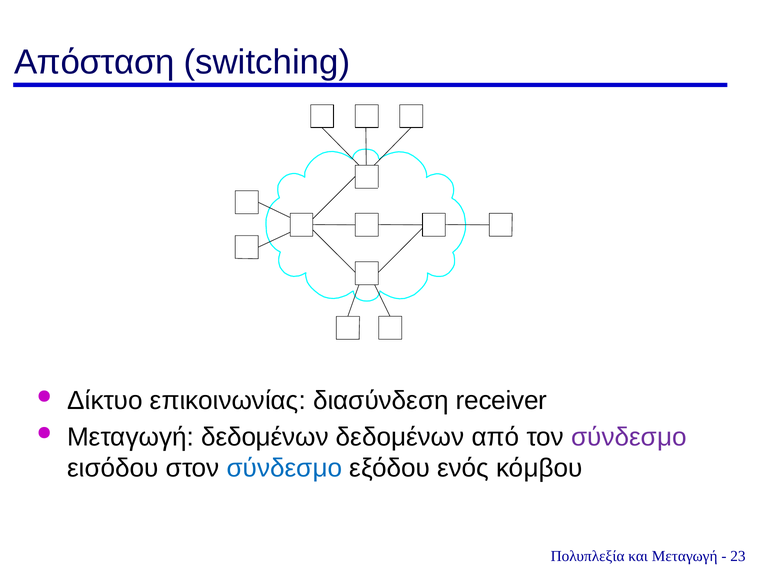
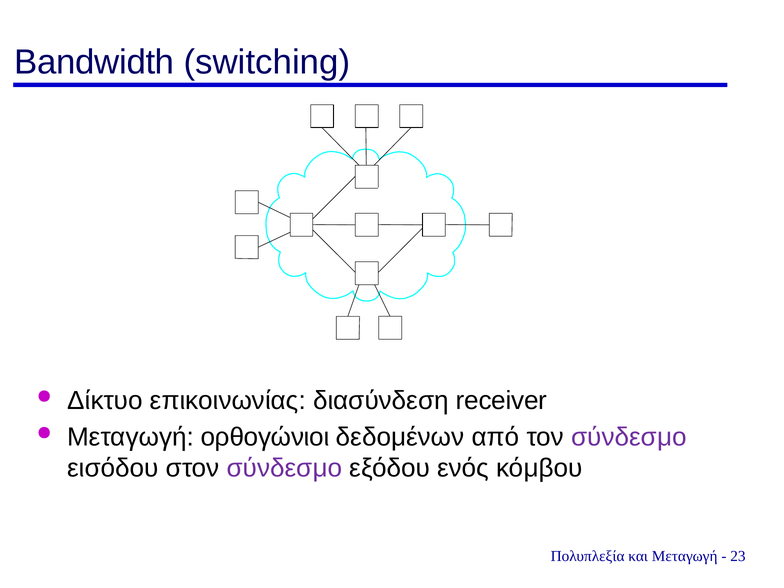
Απόσταση: Απόσταση -> Bandwidth
Μεταγωγή δεδομένων: δεδομένων -> ορθογώνιοι
σύνδεσμο at (285, 468) colour: blue -> purple
